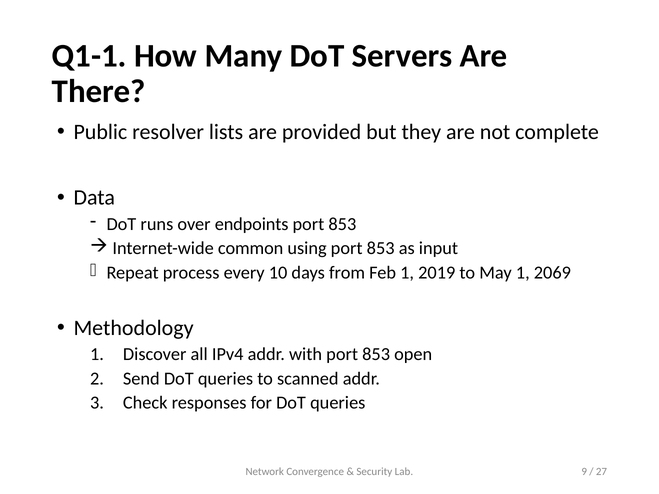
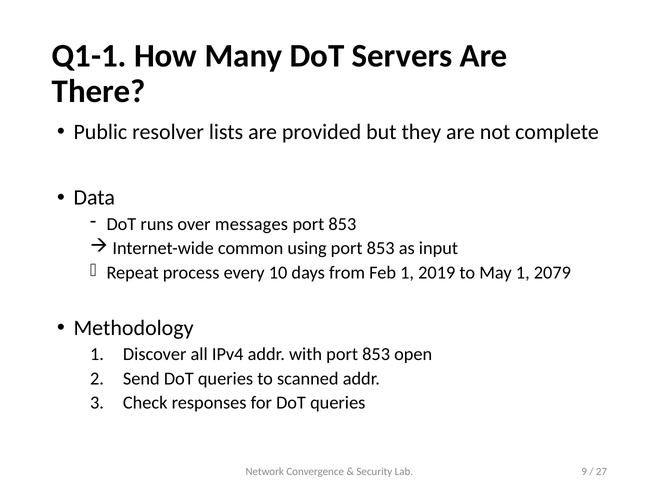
endpoints: endpoints -> messages
2069: 2069 -> 2079
